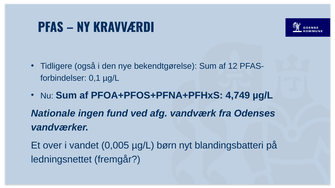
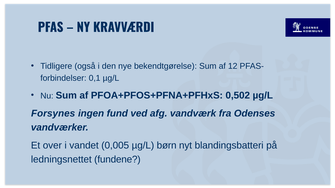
4,749: 4,749 -> 0,502
Nationale: Nationale -> Forsynes
fremgår: fremgår -> fundene
